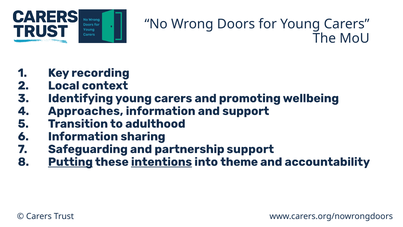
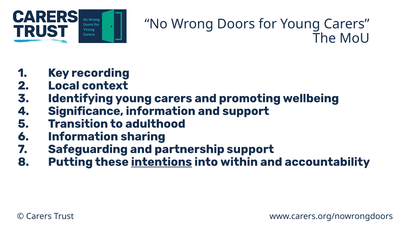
Approaches: Approaches -> Significance
Putting underline: present -> none
theme: theme -> within
